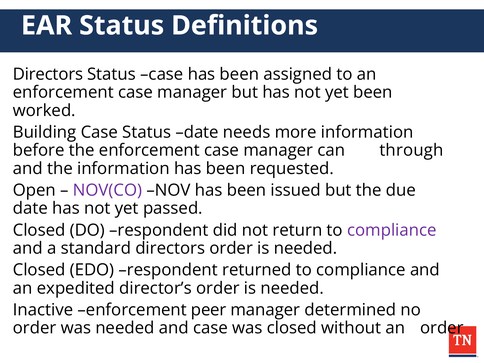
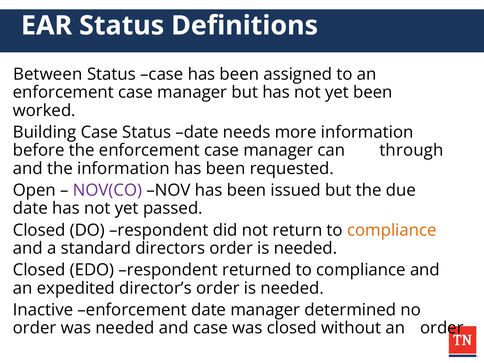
Directors at (48, 74): Directors -> Between
compliance at (392, 230) colour: purple -> orange
enforcement peer: peer -> date
